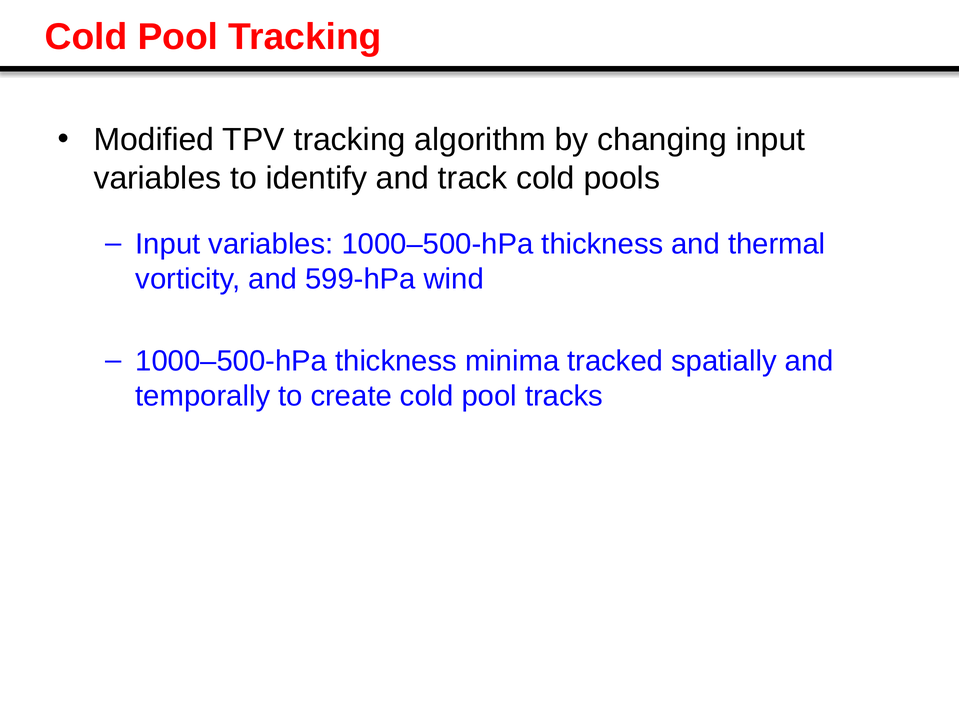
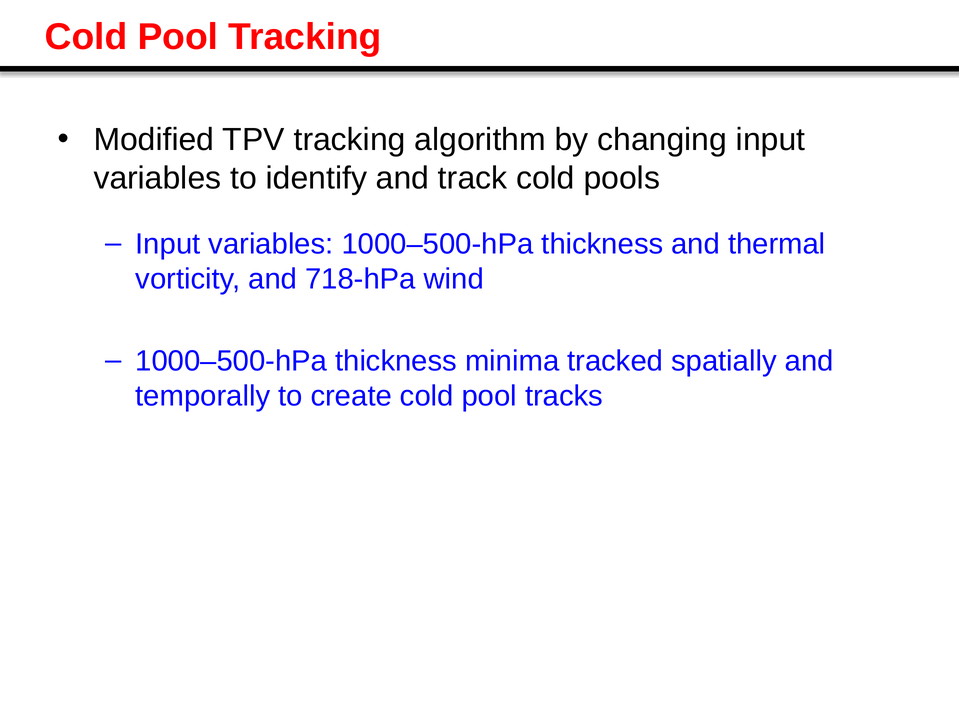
599-hPa: 599-hPa -> 718-hPa
